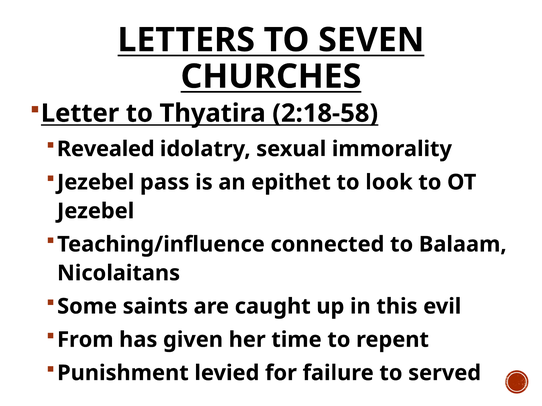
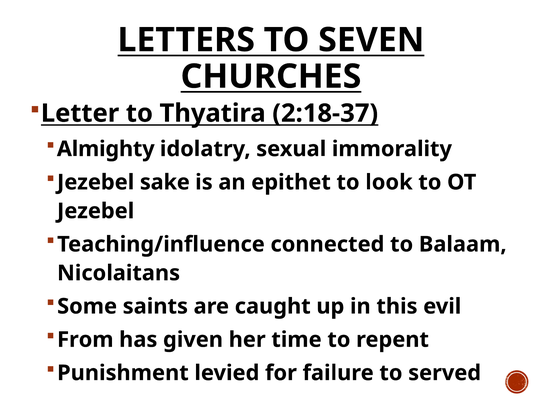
2:18-58: 2:18-58 -> 2:18-37
Revealed: Revealed -> Almighty
pass: pass -> sake
